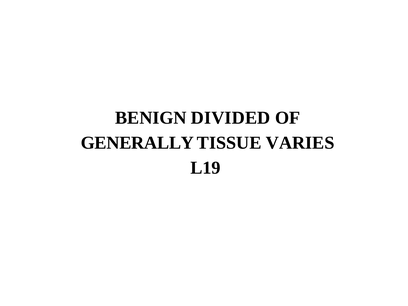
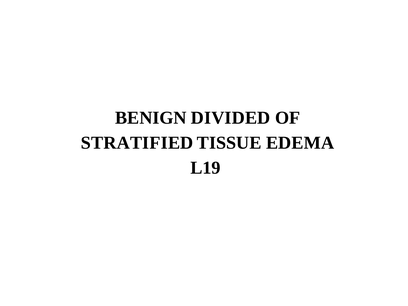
GENERALLY: GENERALLY -> STRATIFIED
VARIES: VARIES -> EDEMA
